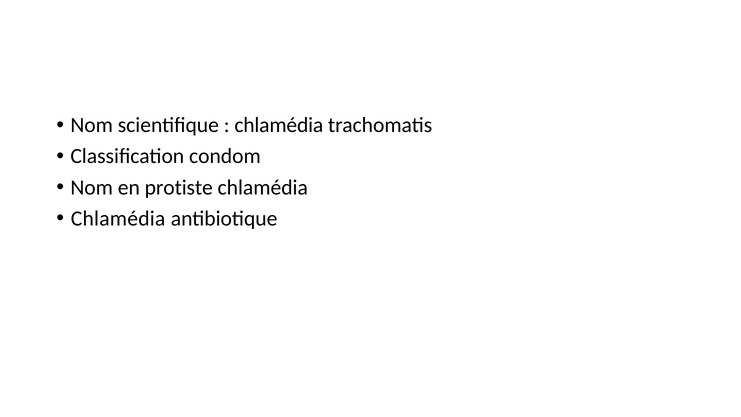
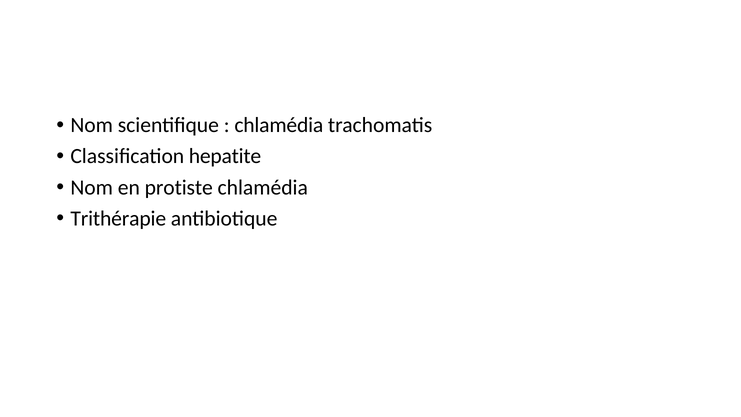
condom: condom -> hepatite
Chlamédia at (118, 218): Chlamédia -> Trithérapie
